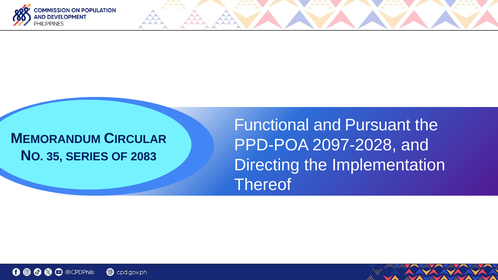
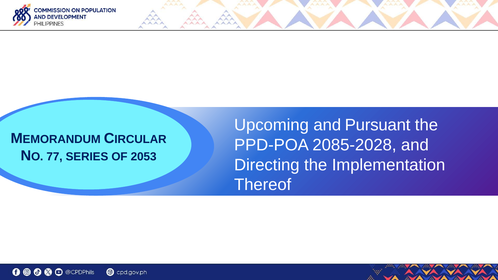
Functional: Functional -> Upcoming
2097-2028: 2097-2028 -> 2085-2028
35: 35 -> 77
2083: 2083 -> 2053
